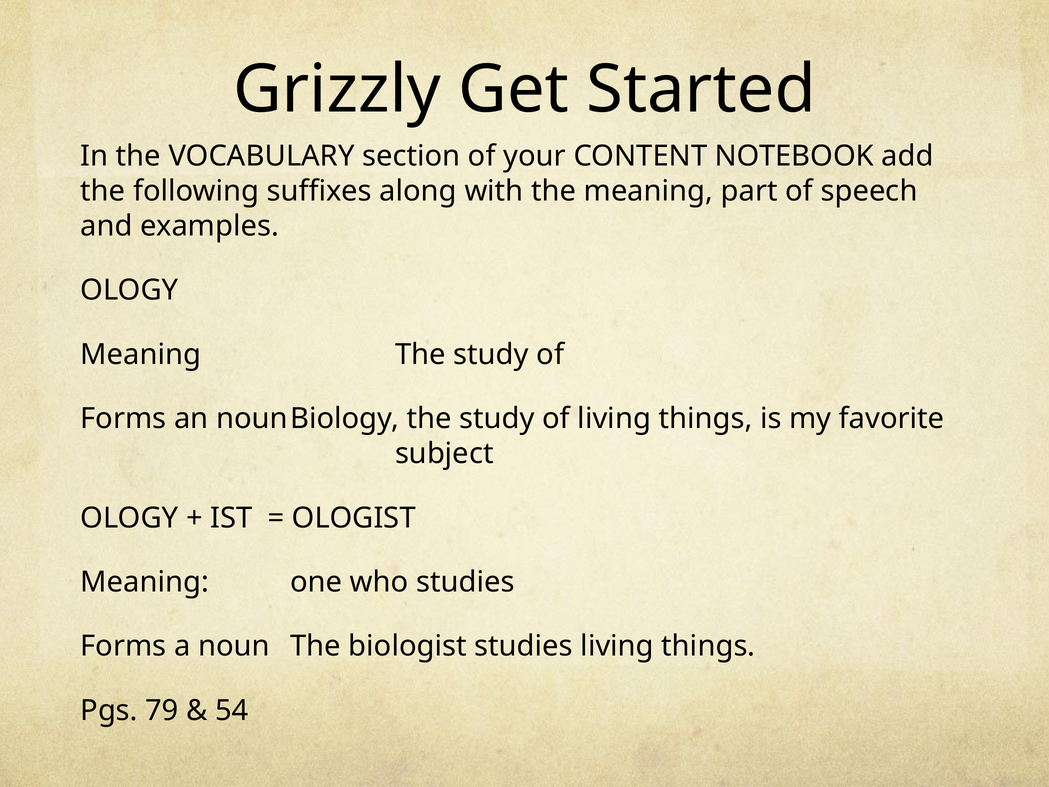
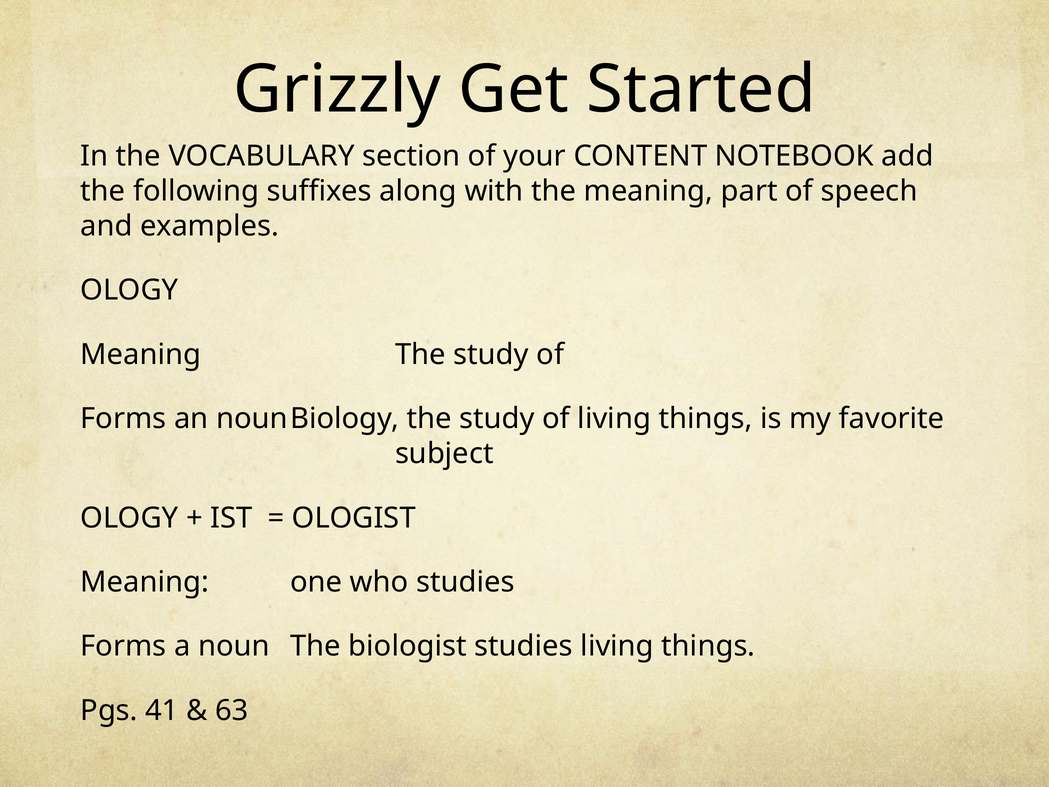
79: 79 -> 41
54: 54 -> 63
